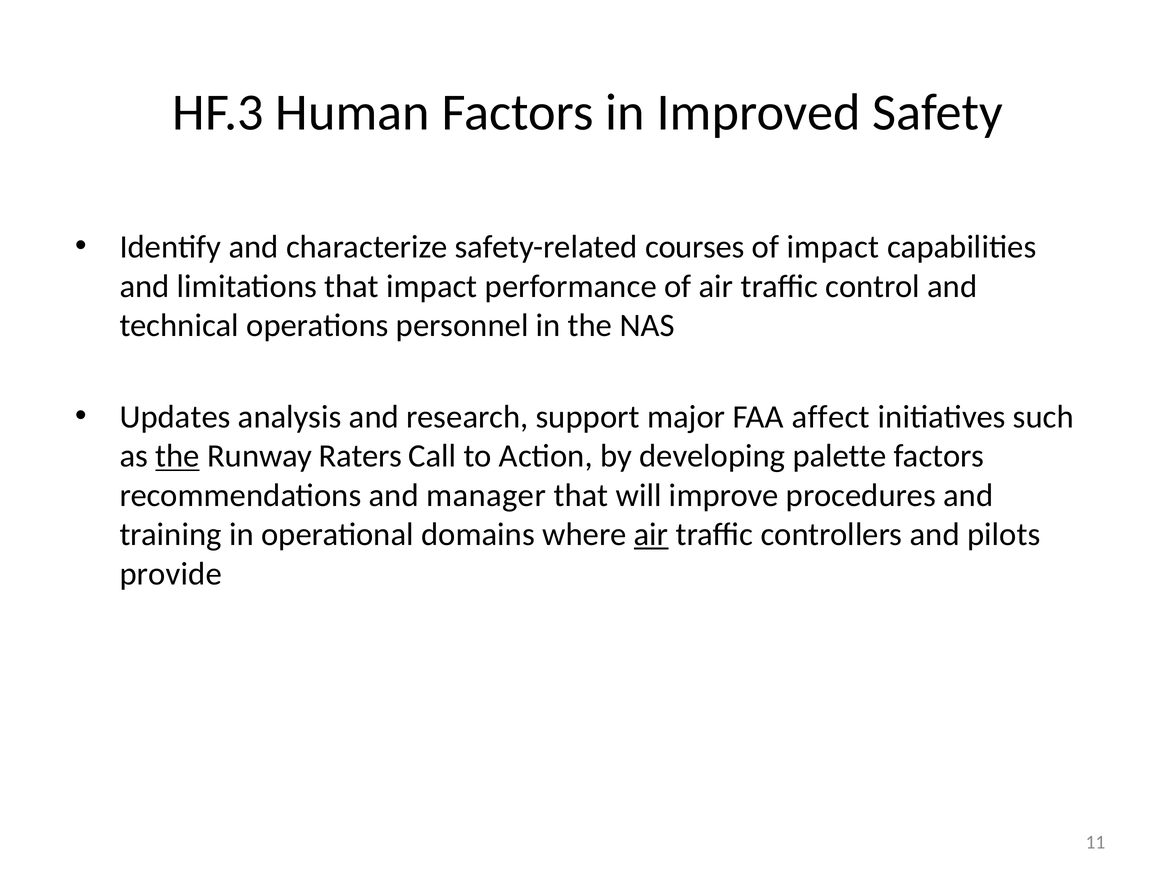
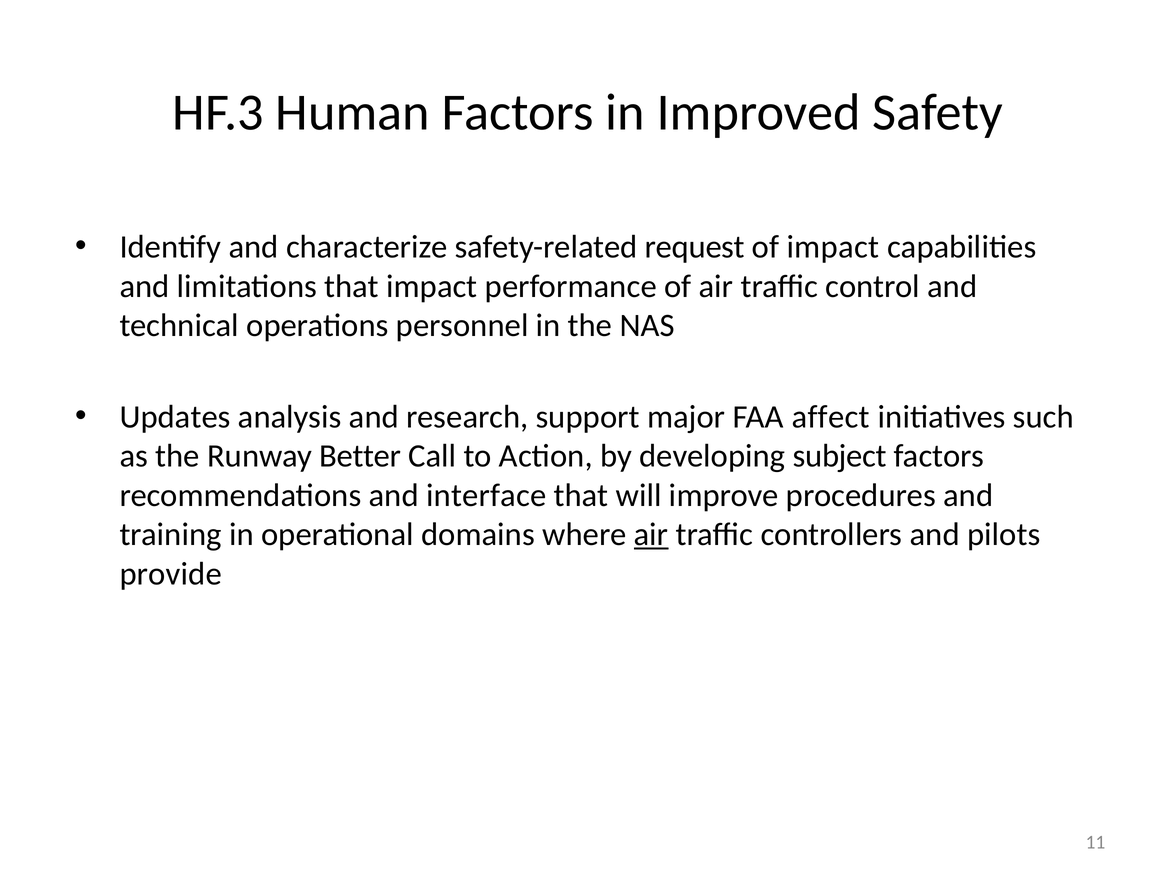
courses: courses -> request
the at (178, 456) underline: present -> none
Raters: Raters -> Better
palette: palette -> subject
manager: manager -> interface
